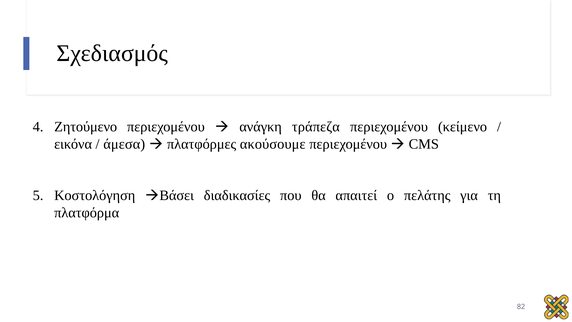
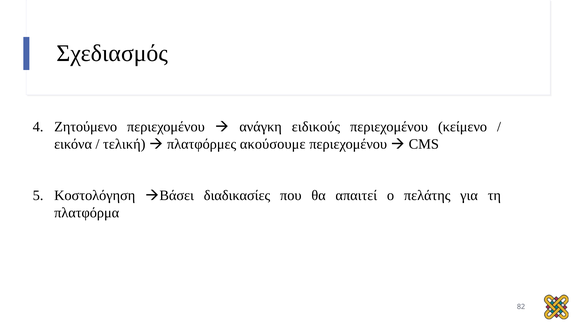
τράπεζα: τράπεζα -> ειδικούς
άμεσα: άμεσα -> τελική
